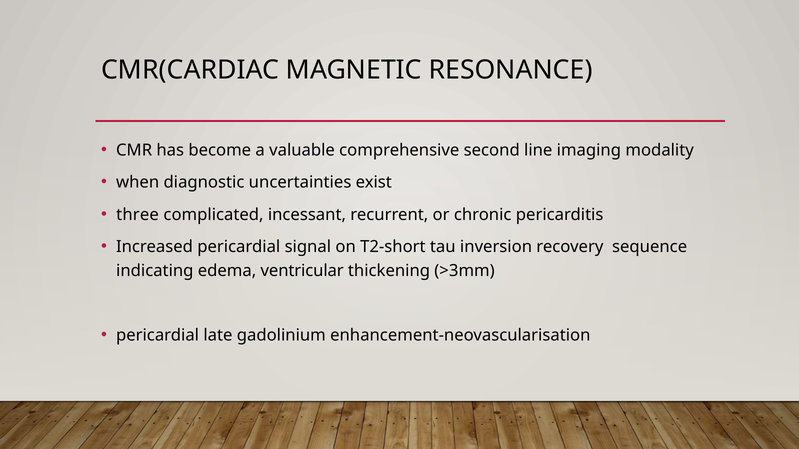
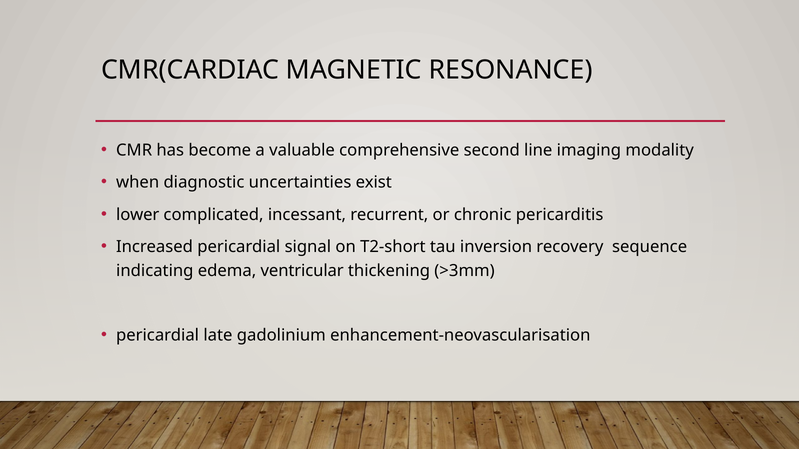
three: three -> lower
